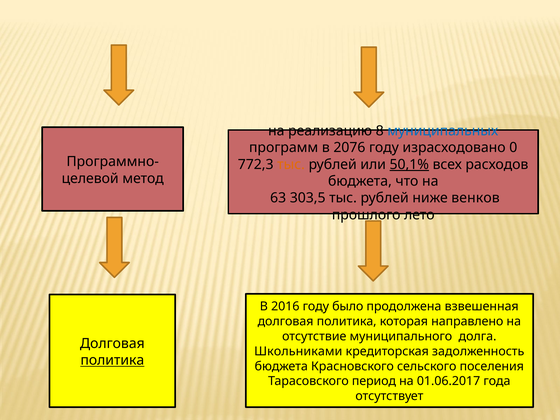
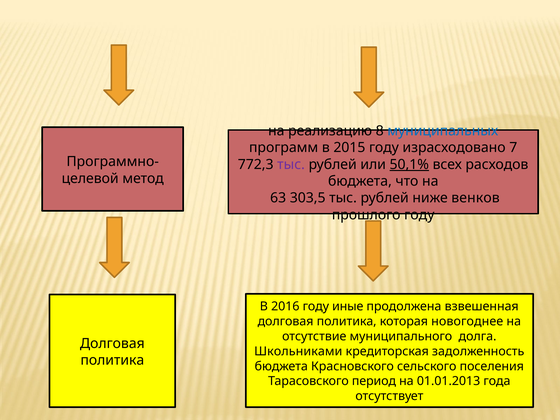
2076: 2076 -> 2015
0: 0 -> 7
тыс at (291, 164) colour: orange -> purple
лето at (419, 215): лето -> году
было: было -> иные
направлено: направлено -> новогоднее
политика at (112, 360) underline: present -> none
01.06.2017: 01.06.2017 -> 01.01.2013
